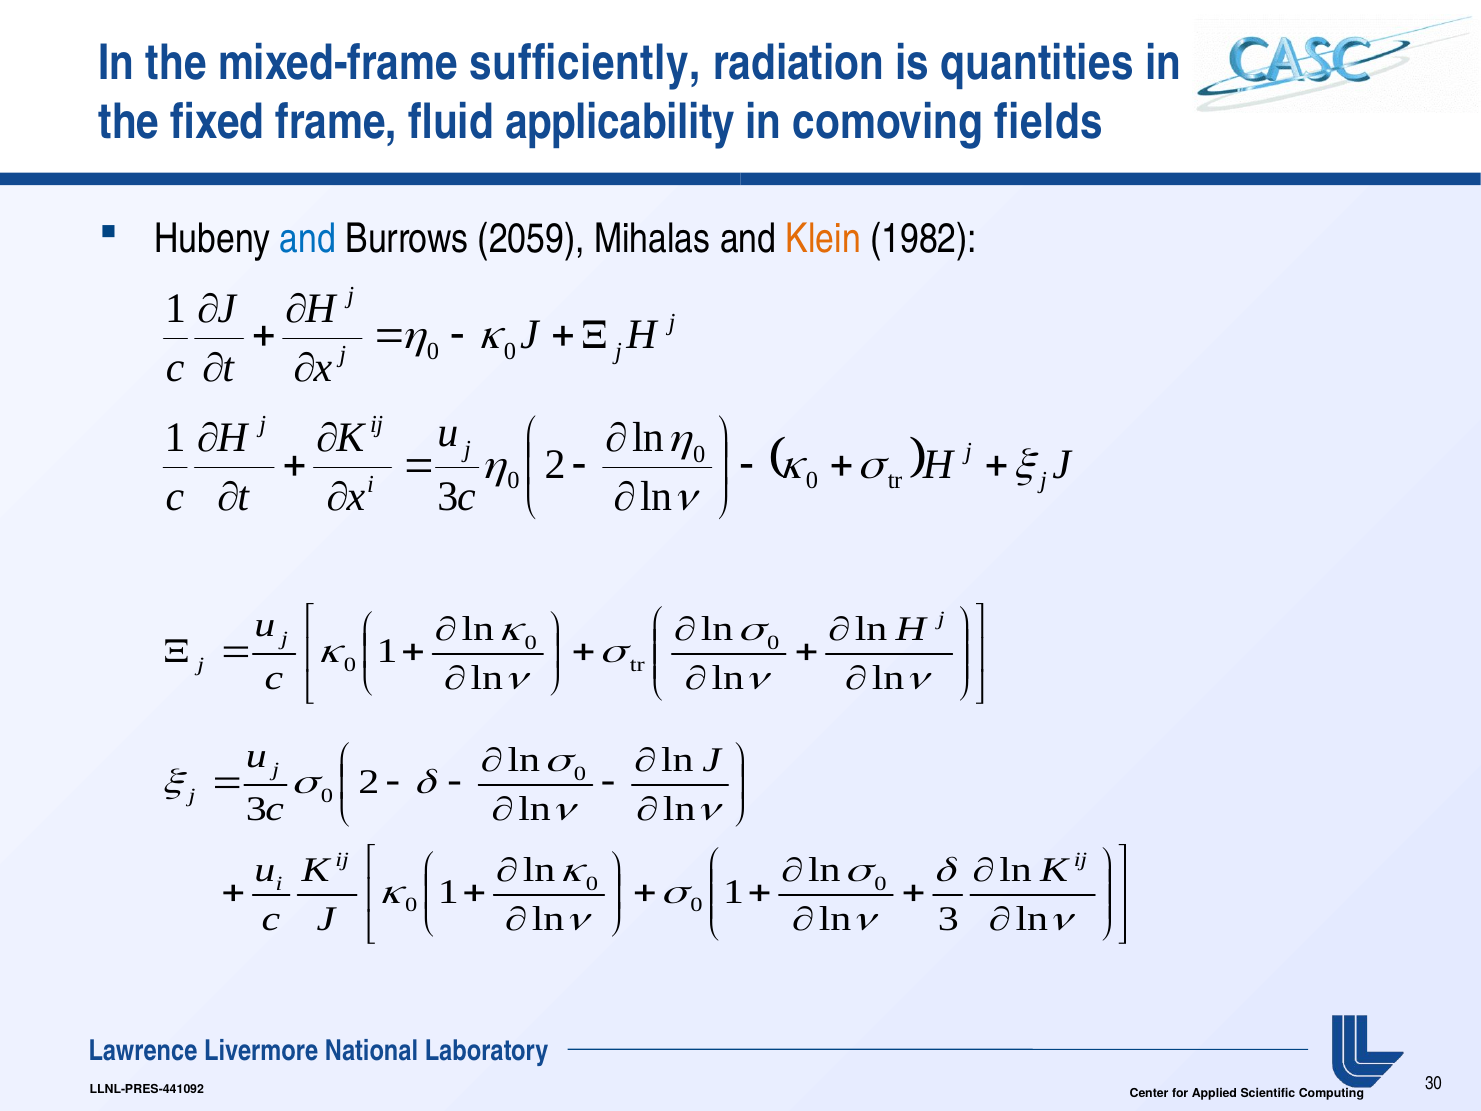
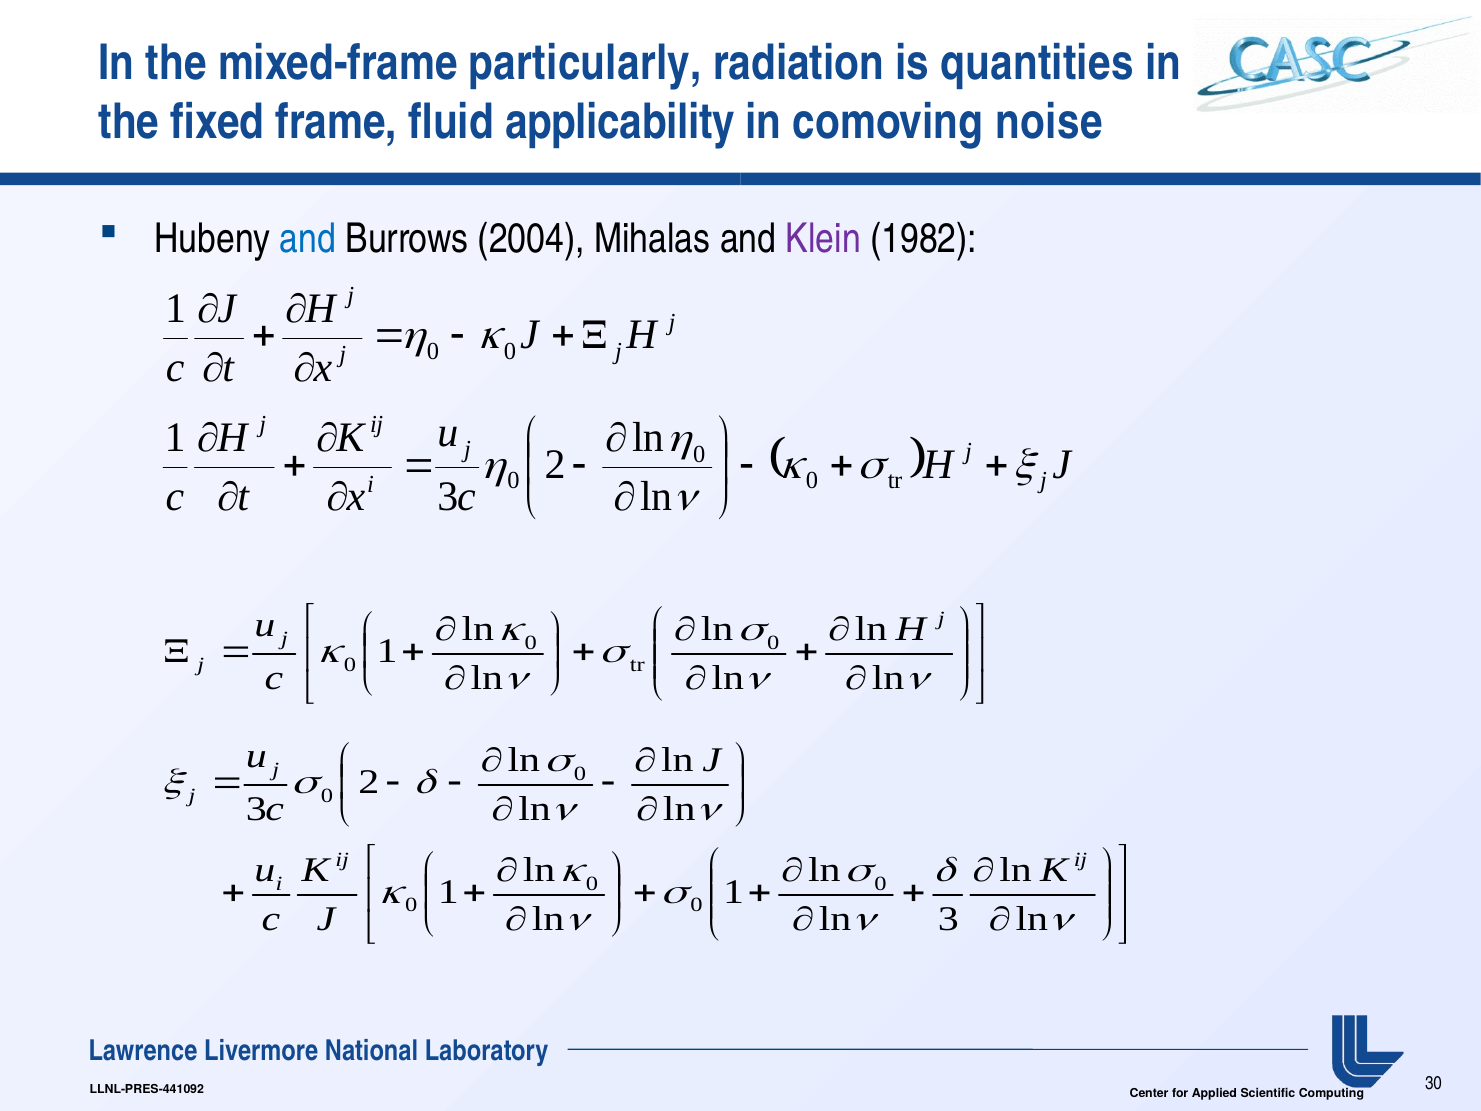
sufficiently: sufficiently -> particularly
fields: fields -> noise
2059: 2059 -> 2004
Klein colour: orange -> purple
